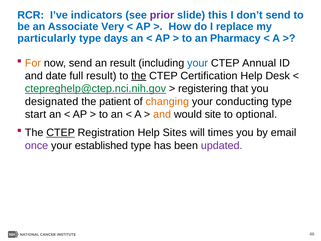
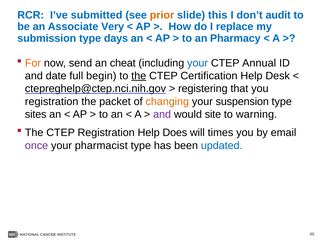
indicators: indicators -> submitted
prior colour: purple -> orange
don’t send: send -> audit
particularly: particularly -> submission
an result: result -> cheat
full result: result -> begin
ctepreghelp@ctep.nci.nih.gov colour: green -> black
designated at (52, 101): designated -> registration
patient: patient -> packet
conducting: conducting -> suspension
start: start -> sites
and at (162, 114) colour: orange -> purple
optional: optional -> warning
CTEP at (61, 132) underline: present -> none
Sites: Sites -> Does
established: established -> pharmacist
updated colour: purple -> blue
